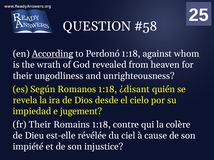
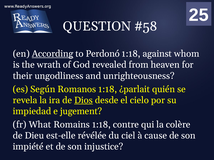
¿disant: ¿disant -> ¿parlait
Dios underline: none -> present
fr Their: Their -> What
